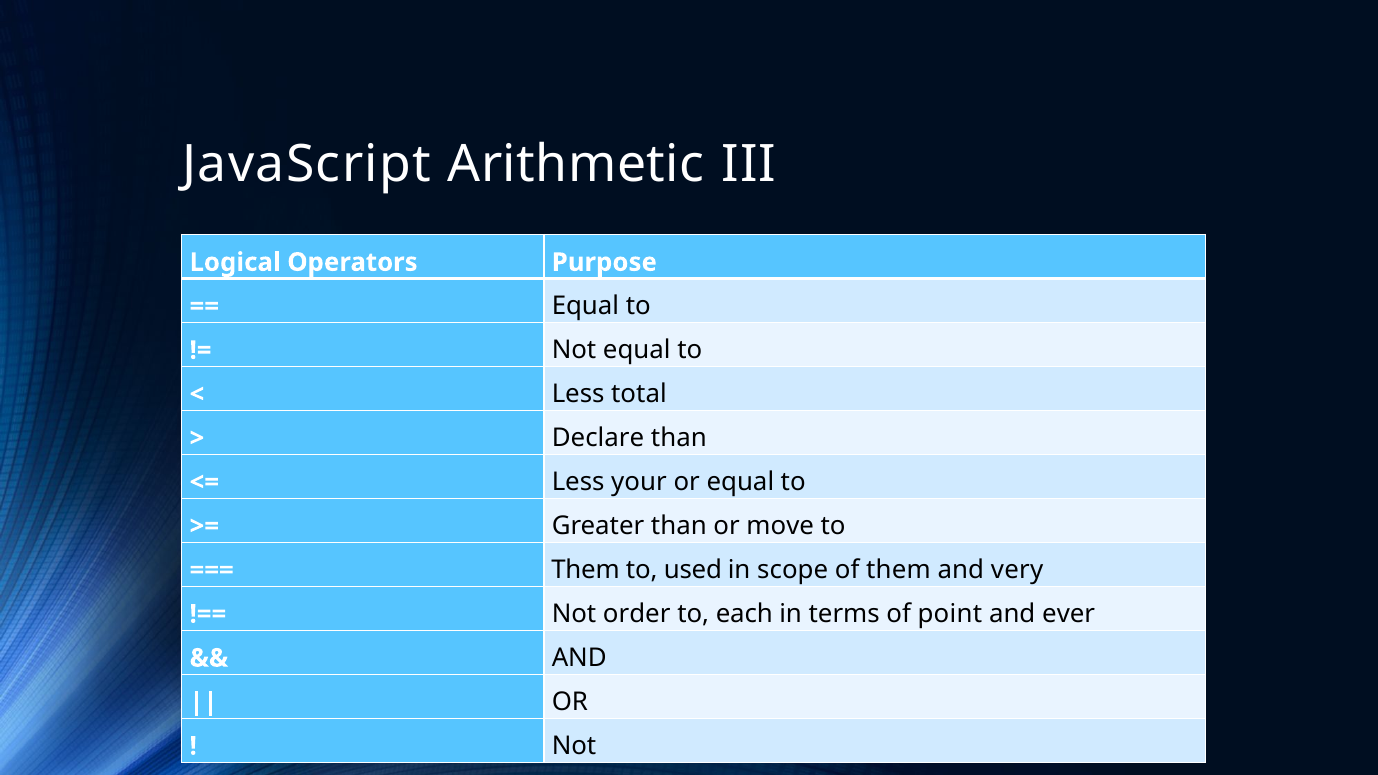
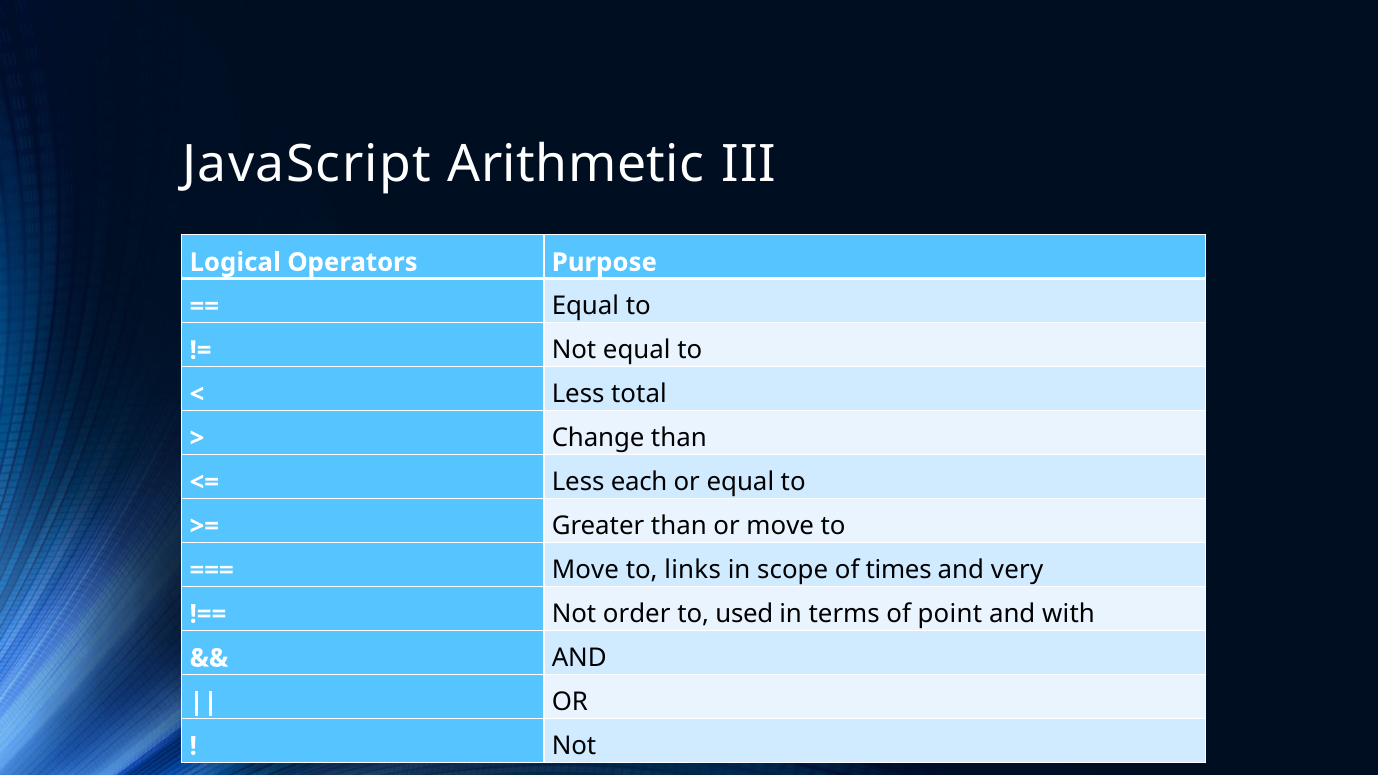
Declare: Declare -> Change
your: your -> each
Them at (586, 570): Them -> Move
used: used -> links
of them: them -> times
each: each -> used
ever: ever -> with
